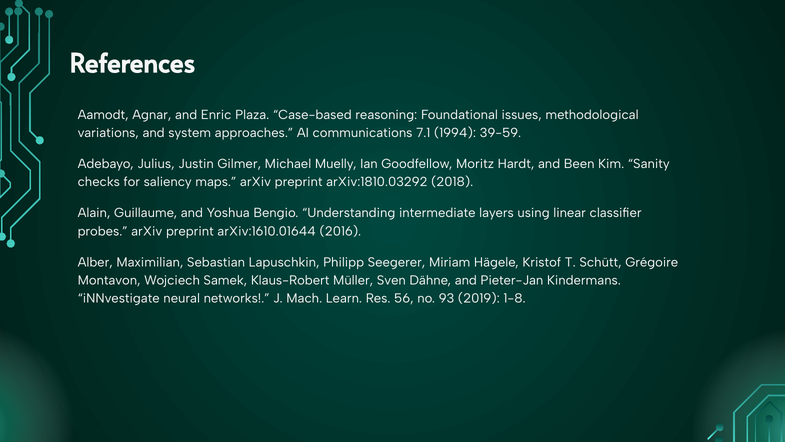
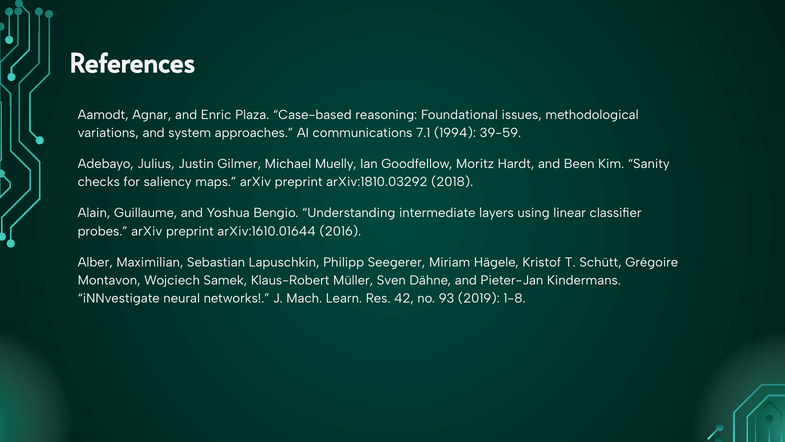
56: 56 -> 42
